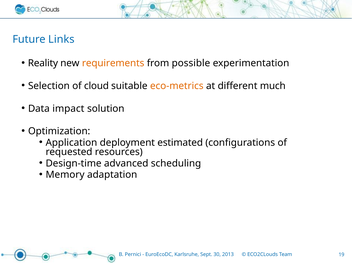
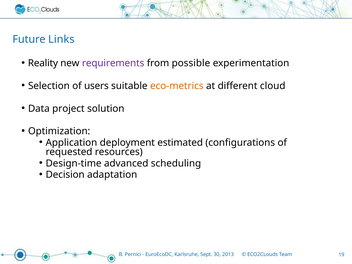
requirements colour: orange -> purple
cloud: cloud -> users
much: much -> cloud
impact: impact -> project
Memory: Memory -> Decision
